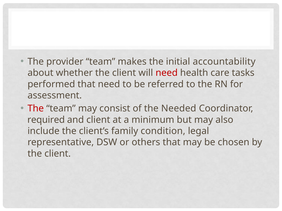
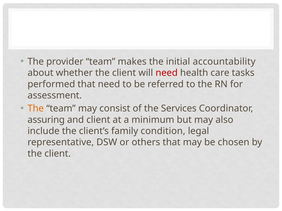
The at (36, 109) colour: red -> orange
Needed: Needed -> Services
required: required -> assuring
